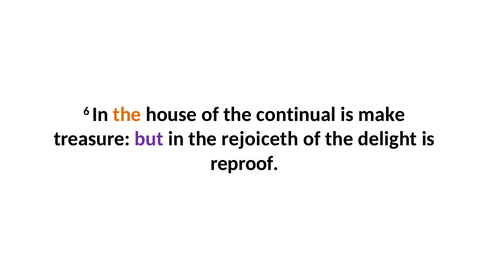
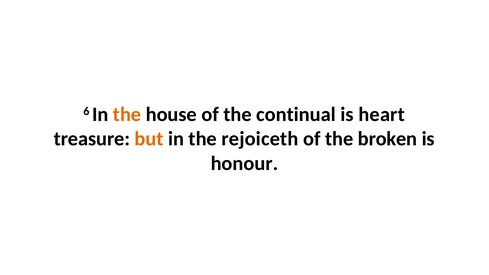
make: make -> heart
but colour: purple -> orange
delight: delight -> broken
reproof: reproof -> honour
